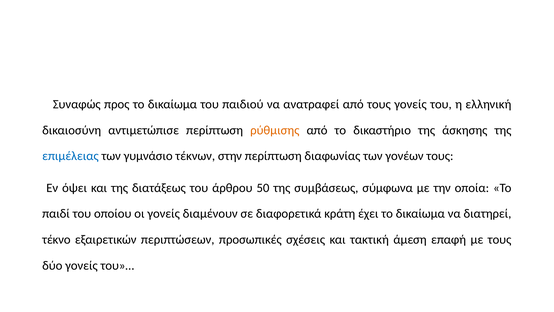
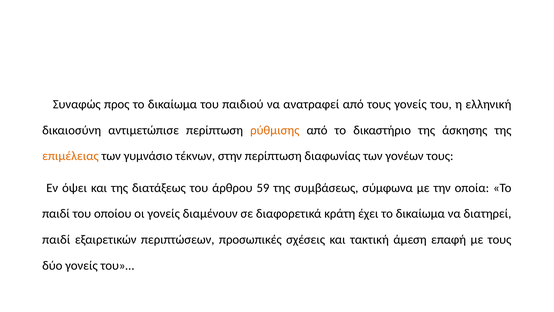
επιμέλειας colour: blue -> orange
50: 50 -> 59
τέκνο at (56, 239): τέκνο -> παιδί
